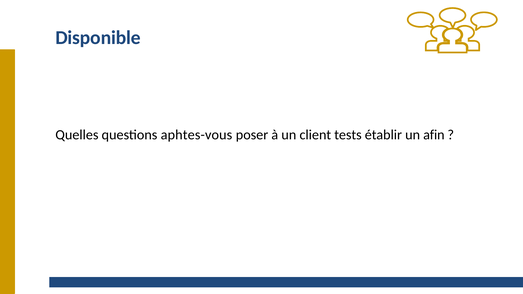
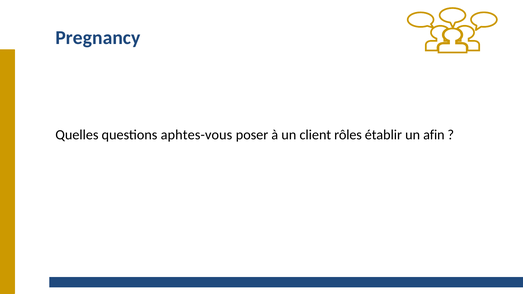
Disponible: Disponible -> Pregnancy
tests: tests -> rôles
